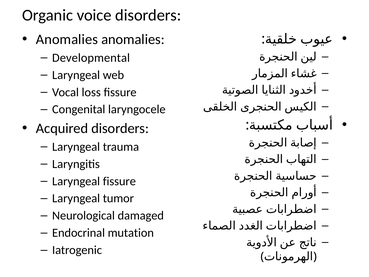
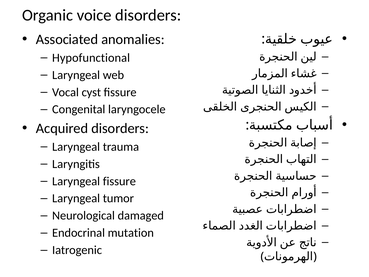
Anomalies at (67, 39): Anomalies -> Associated
Developmental: Developmental -> Hypofunctional
loss: loss -> cyst
